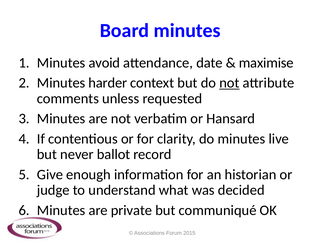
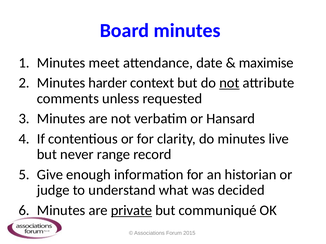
avoid: avoid -> meet
ballot: ballot -> range
private underline: none -> present
